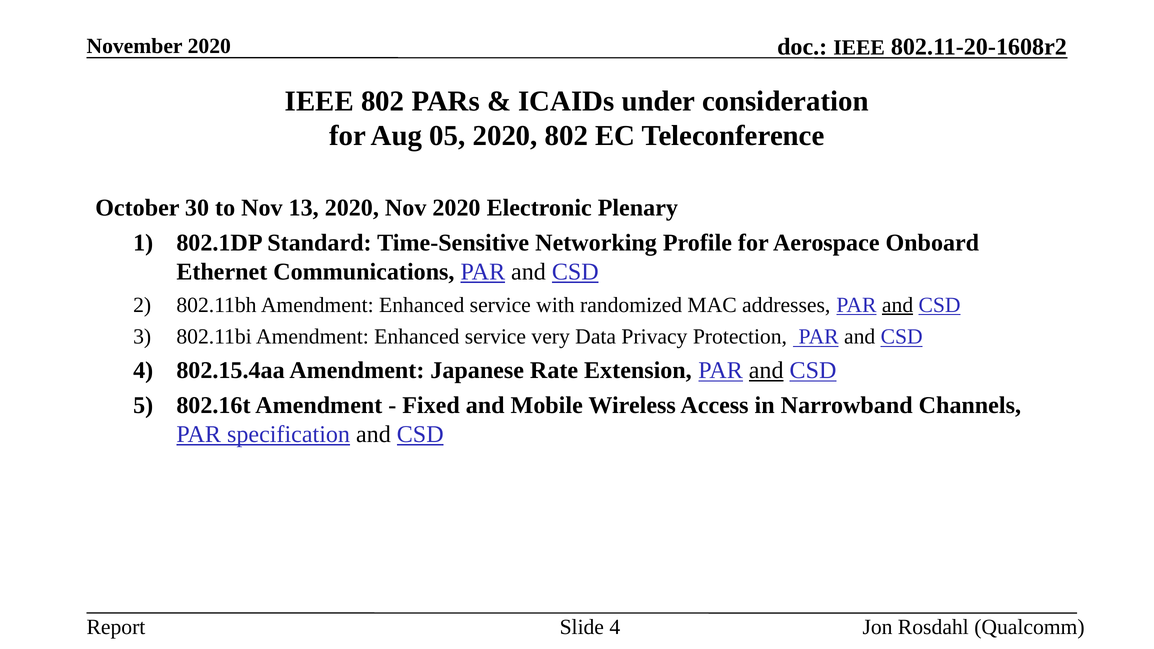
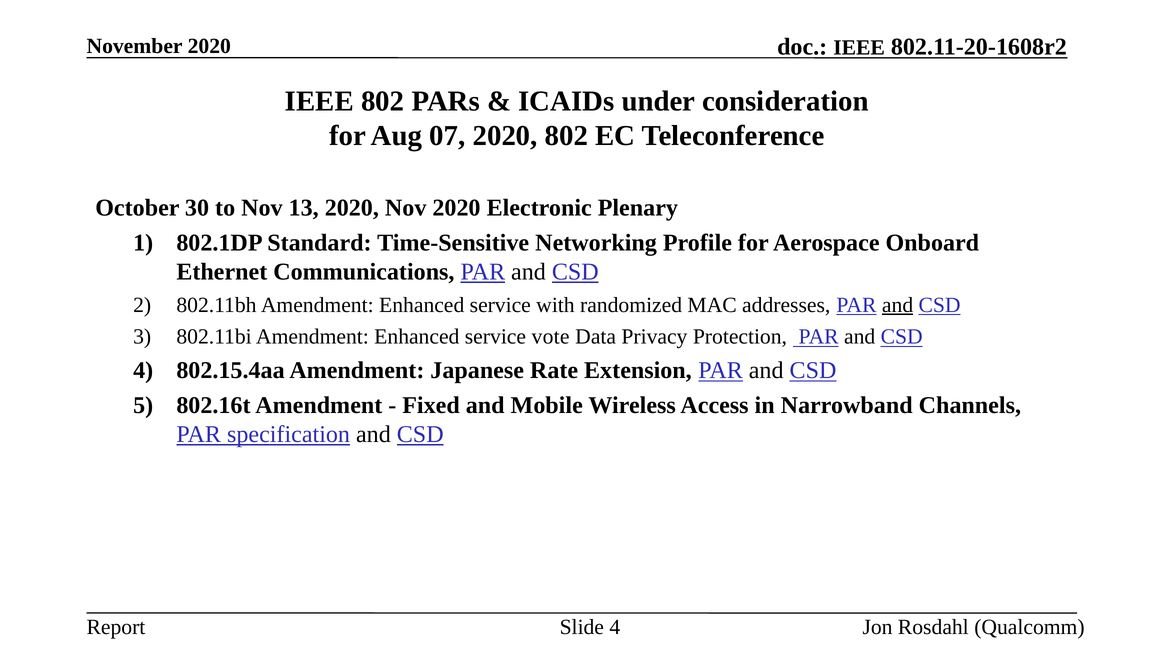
05: 05 -> 07
very: very -> vote
and at (766, 370) underline: present -> none
